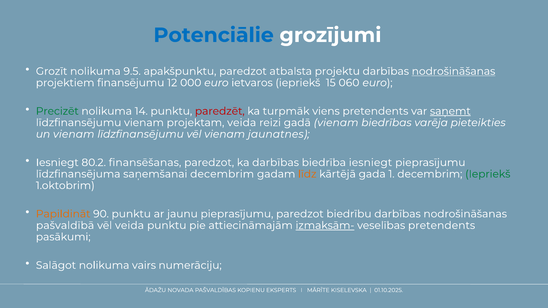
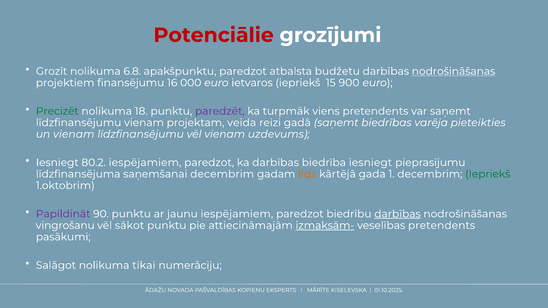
Potenciālie colour: blue -> red
9.5: 9.5 -> 6.8
projektu: projektu -> budžetu
12: 12 -> 16
060: 060 -> 900
14: 14 -> 18
paredzēt colour: red -> purple
saņemt at (450, 111) underline: present -> none
gadā vienam: vienam -> saņemt
jaunatnes: jaunatnes -> uzdevums
80.2 finansēšanas: finansēšanas -> iespējamiem
Papildināt colour: orange -> purple
jaunu pieprasījumu: pieprasījumu -> iespējamiem
darbības at (398, 214) underline: none -> present
pašvaldībā: pašvaldībā -> vingrošanu
vēl veida: veida -> sākot
vairs: vairs -> tikai
